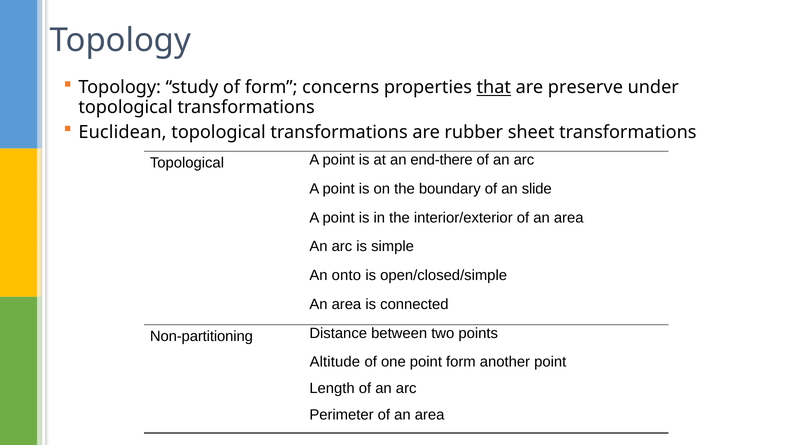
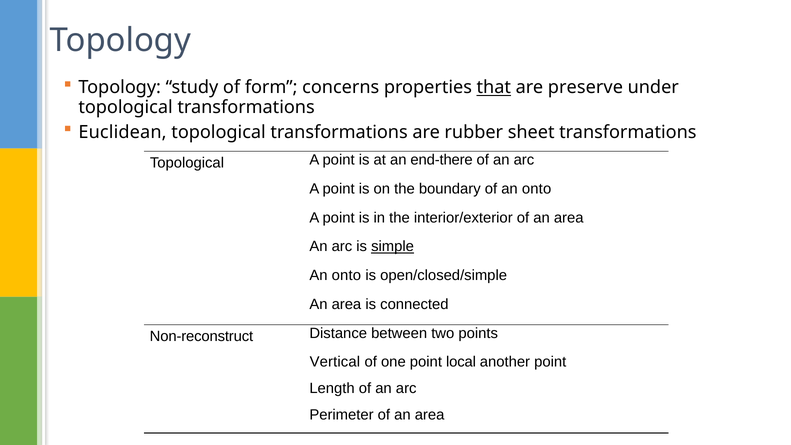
of an slide: slide -> onto
simple underline: none -> present
Non-partitioning: Non-partitioning -> Non-reconstruct
Altitude: Altitude -> Vertical
point form: form -> local
